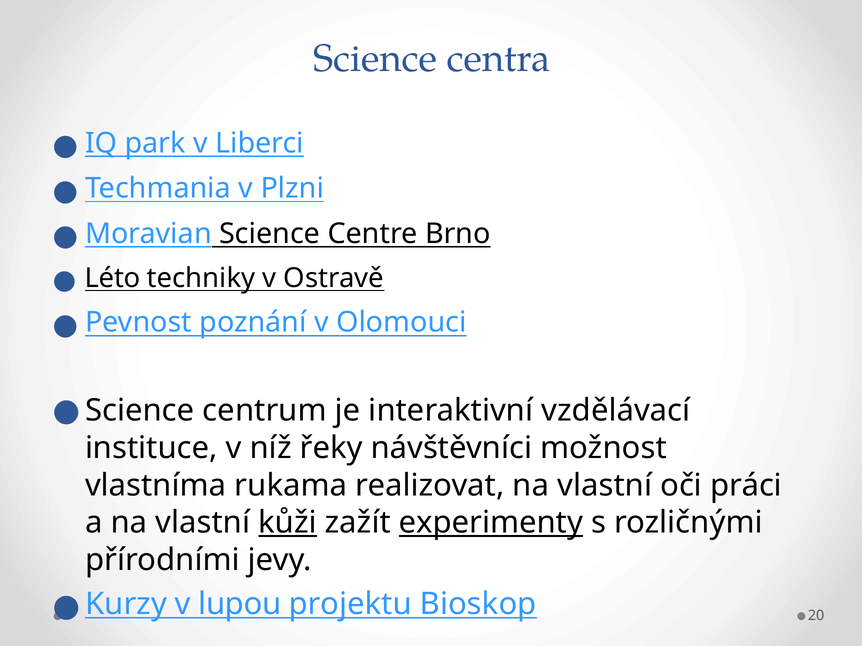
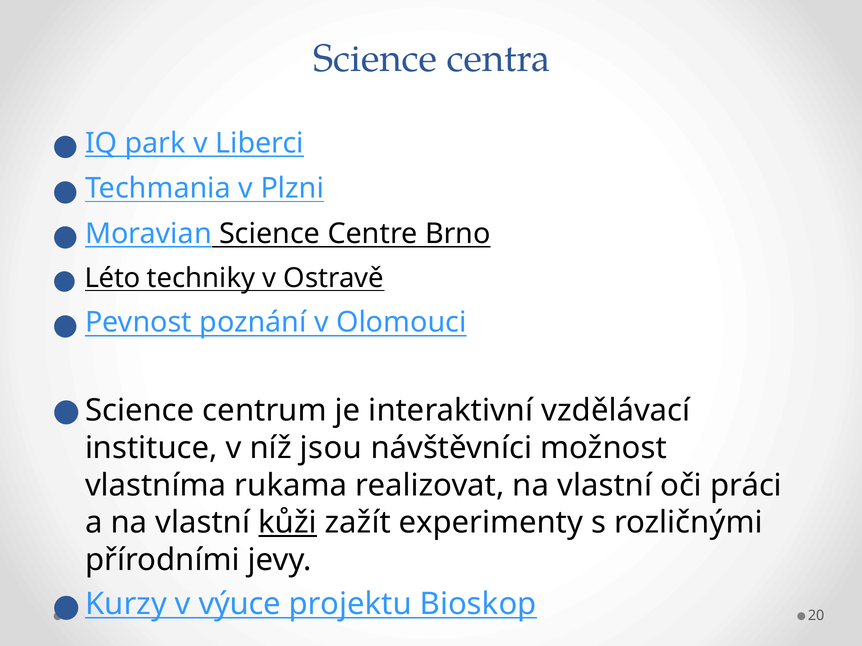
řeky: řeky -> jsou
experimenty underline: present -> none
lupou: lupou -> výuce
